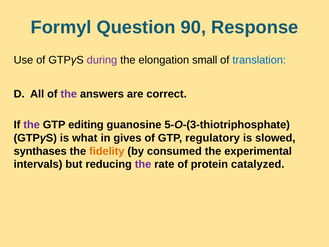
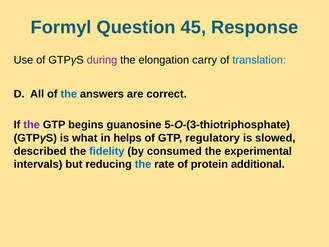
90: 90 -> 45
small: small -> carry
the at (69, 94) colour: purple -> blue
editing: editing -> begins
gives: gives -> helps
synthases: synthases -> described
fidelity colour: orange -> blue
the at (143, 164) colour: purple -> blue
catalyzed: catalyzed -> additional
